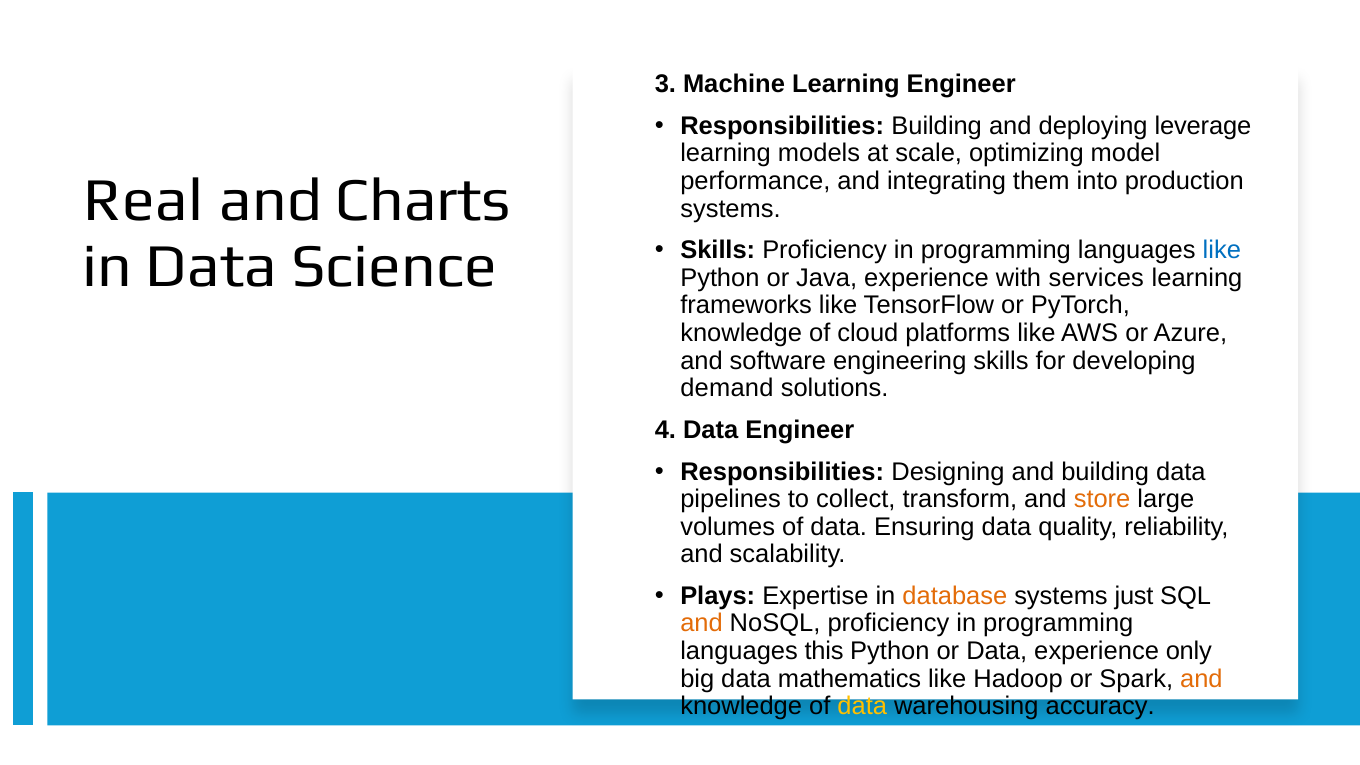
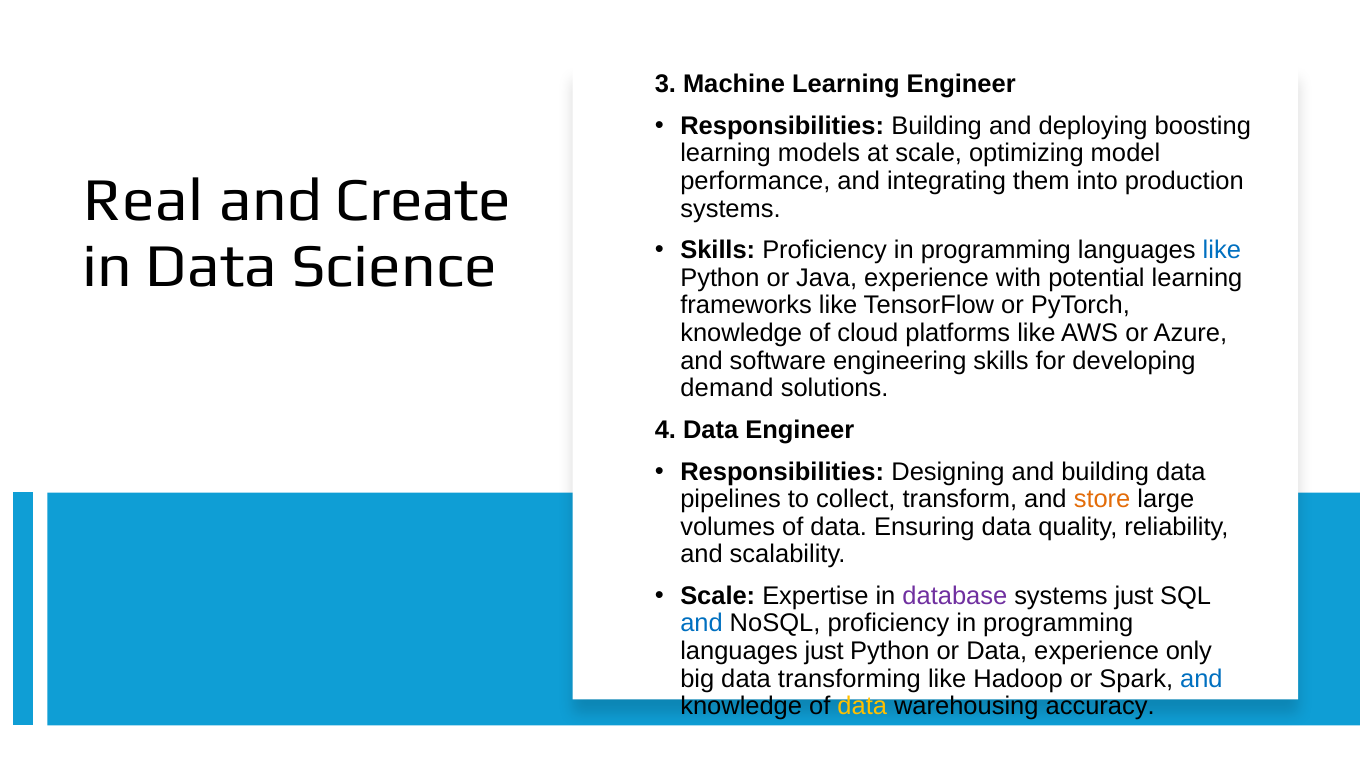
leverage: leverage -> boosting
Charts: Charts -> Create
services: services -> potential
Plays at (718, 596): Plays -> Scale
database colour: orange -> purple
and at (702, 623) colour: orange -> blue
languages this: this -> just
mathematics: mathematics -> transforming
and at (1201, 679) colour: orange -> blue
